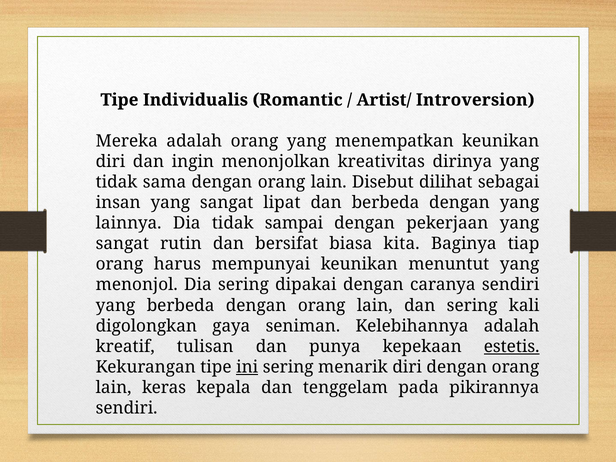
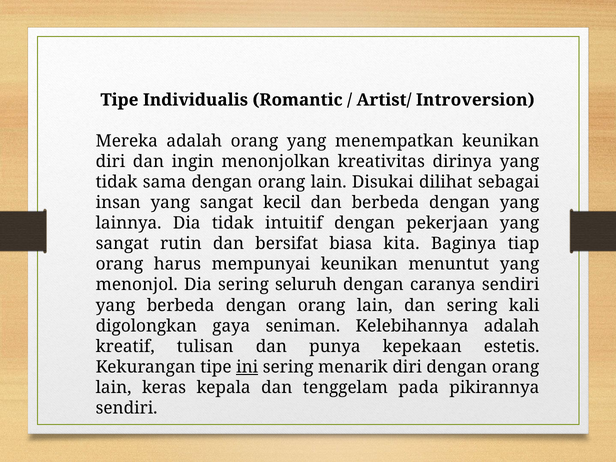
Disebut: Disebut -> Disukai
lipat: lipat -> kecil
sampai: sampai -> intuitif
dipakai: dipakai -> seluruh
estetis underline: present -> none
